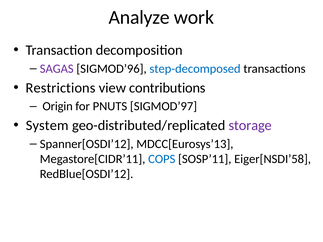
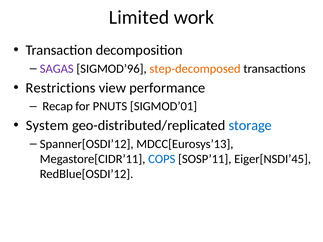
Analyze: Analyze -> Limited
step-decomposed colour: blue -> orange
contributions: contributions -> performance
Origin: Origin -> Recap
SIGMOD’97: SIGMOD’97 -> SIGMOD’01
storage colour: purple -> blue
Eiger[NSDI’58: Eiger[NSDI’58 -> Eiger[NSDI’45
